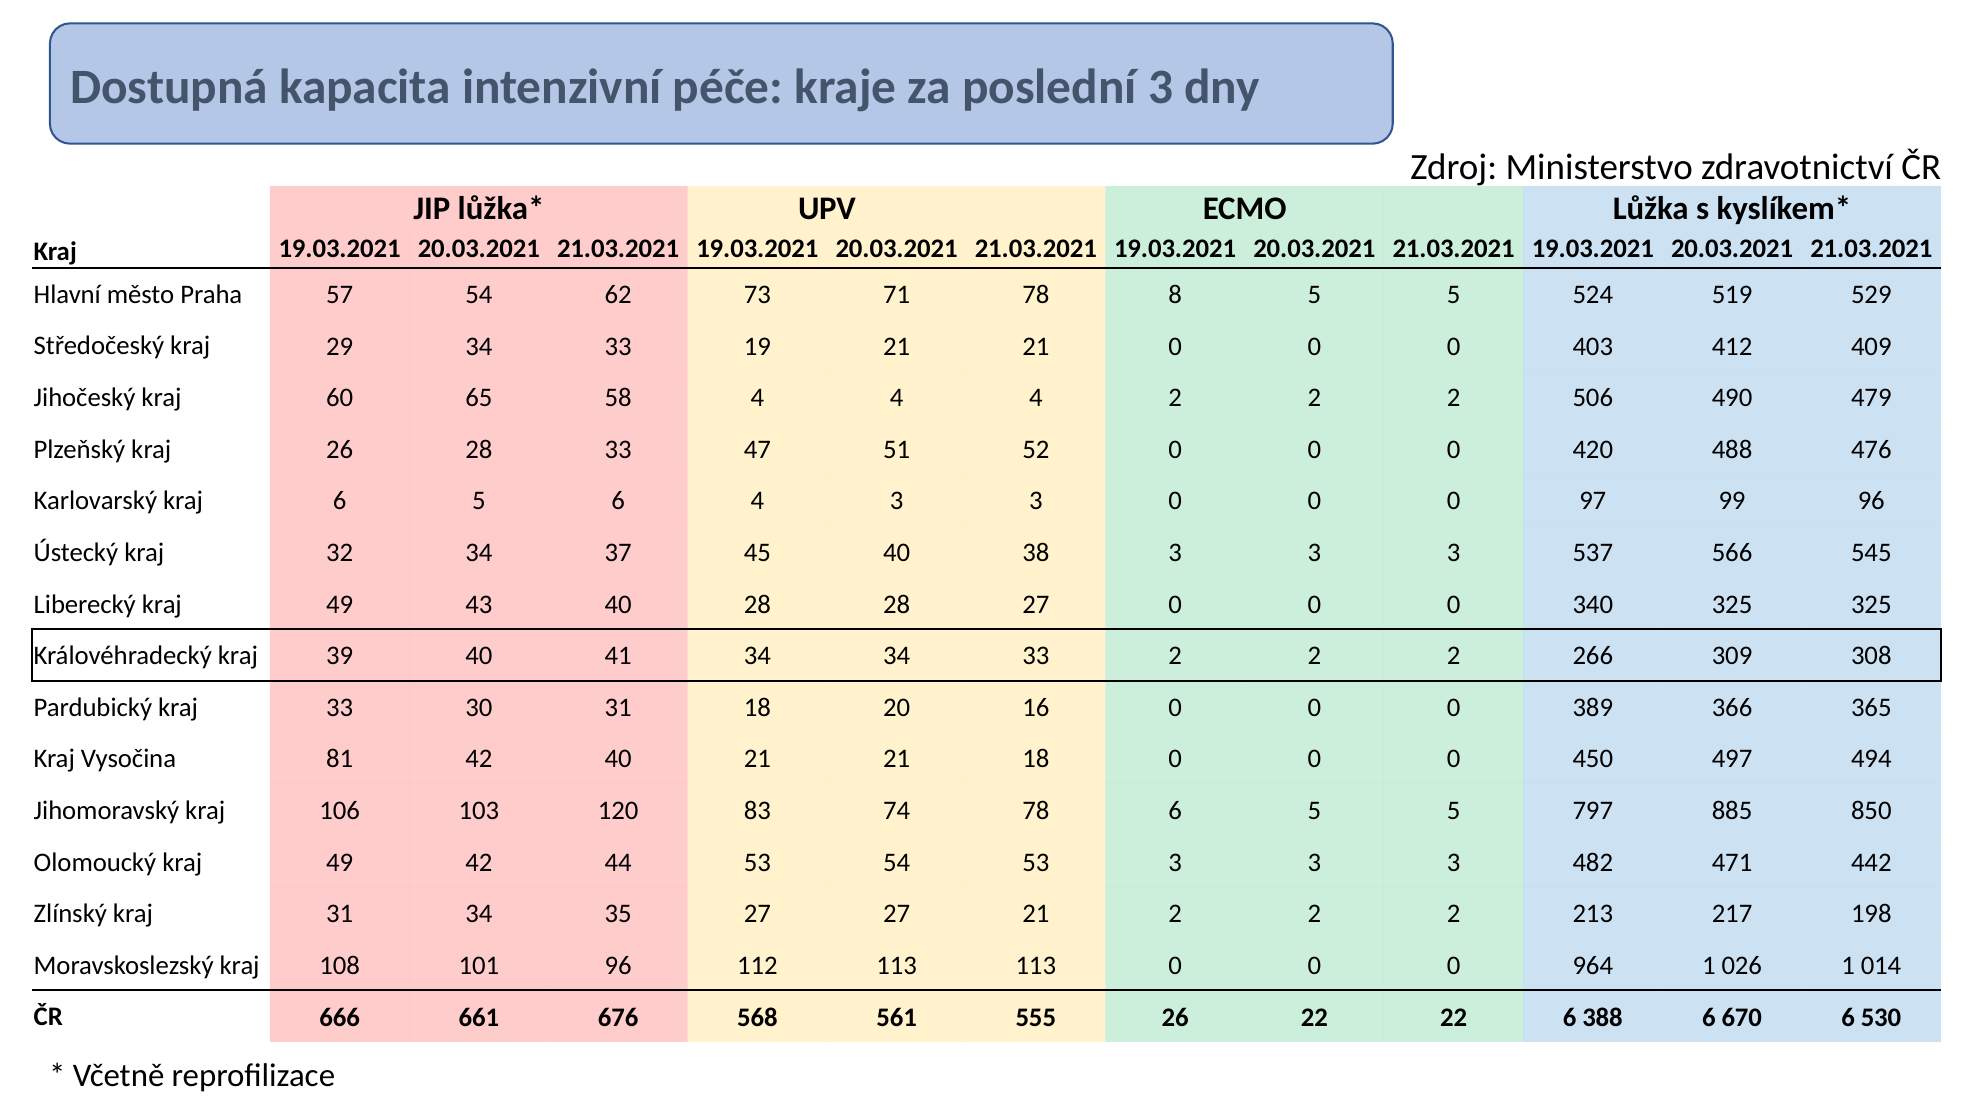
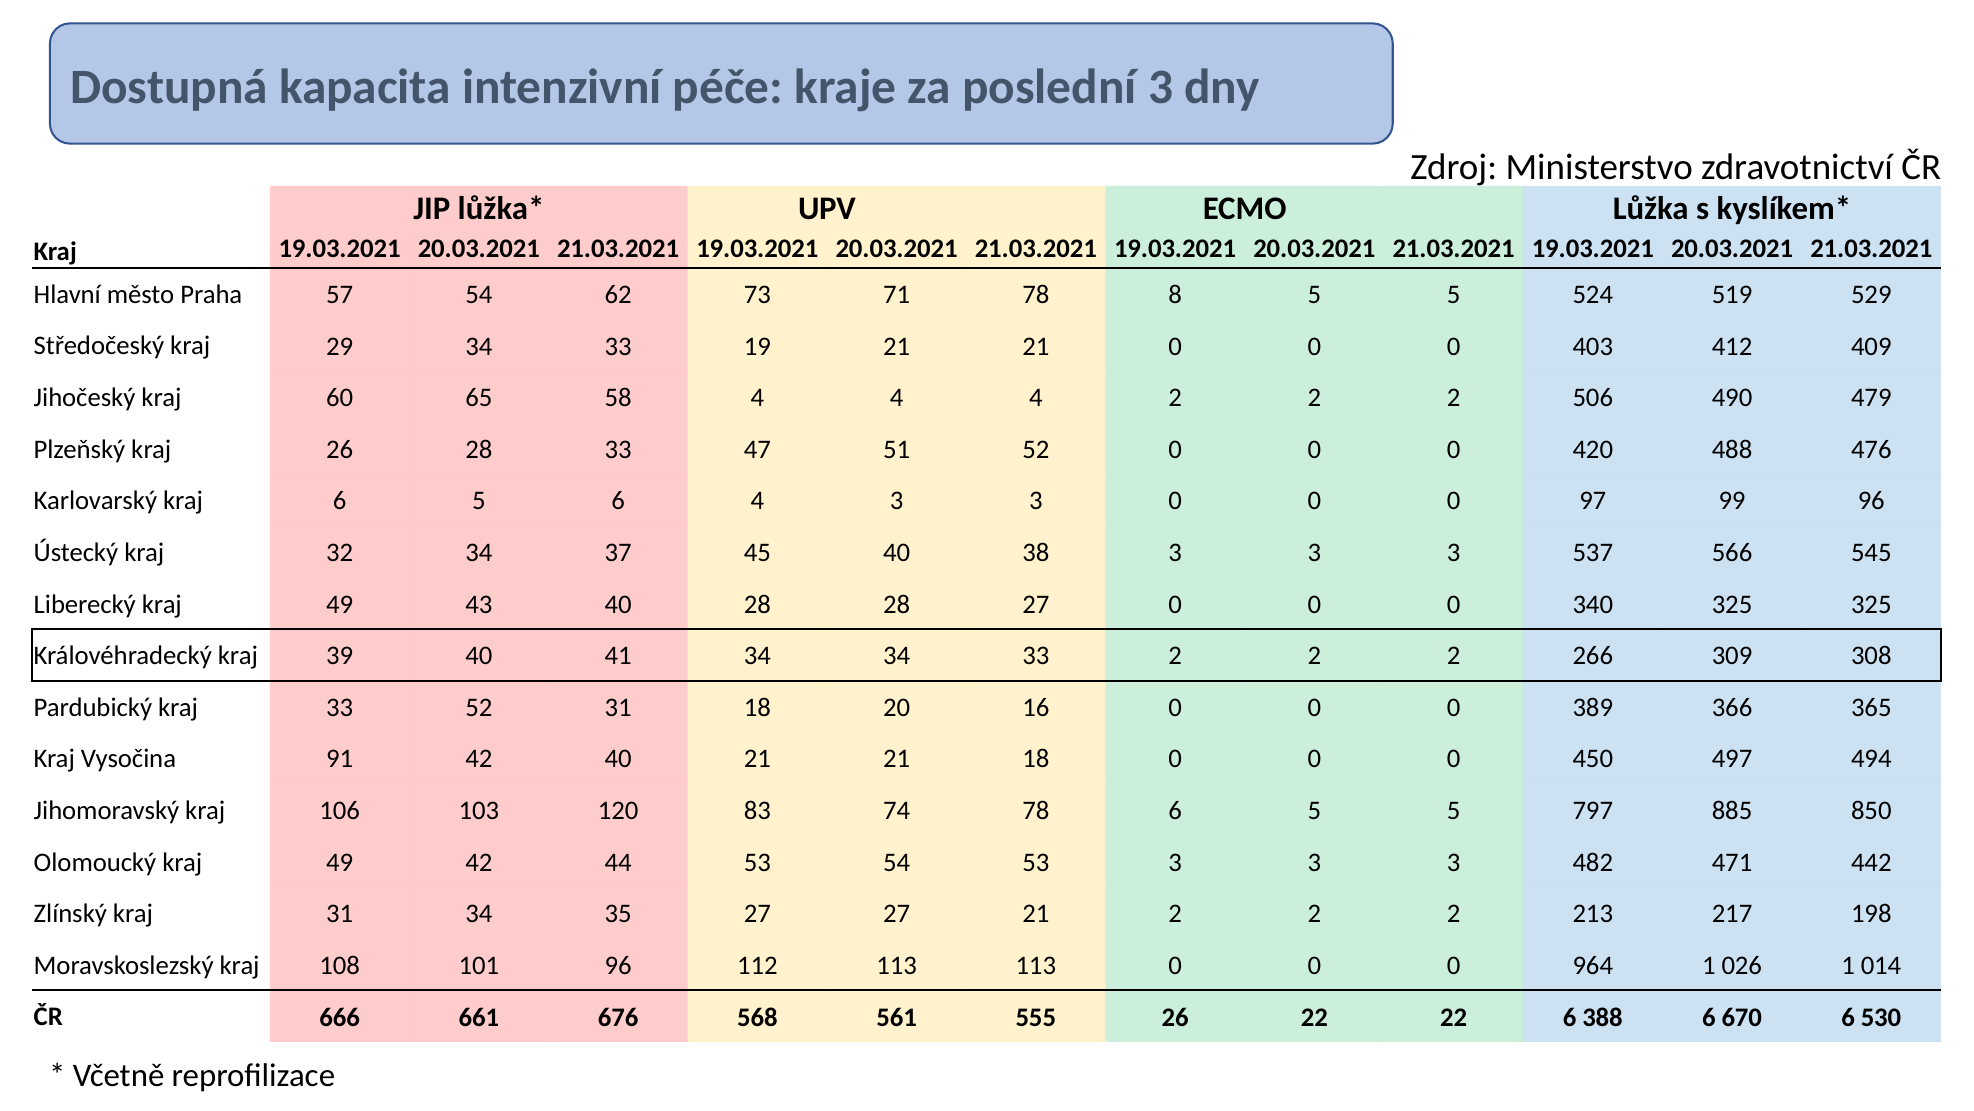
33 30: 30 -> 52
81: 81 -> 91
